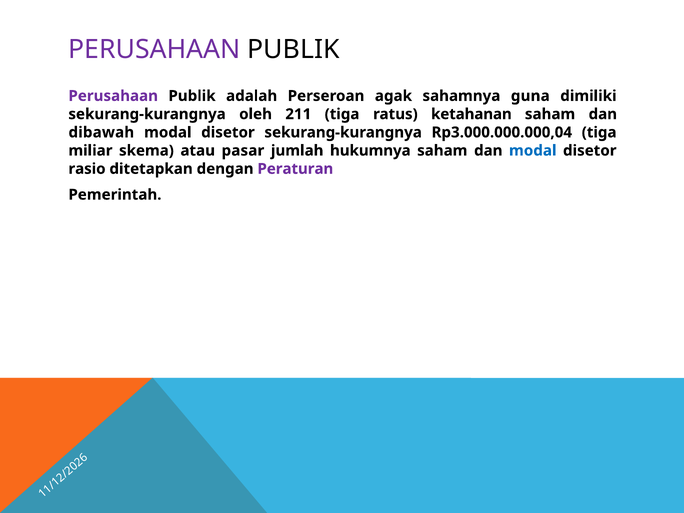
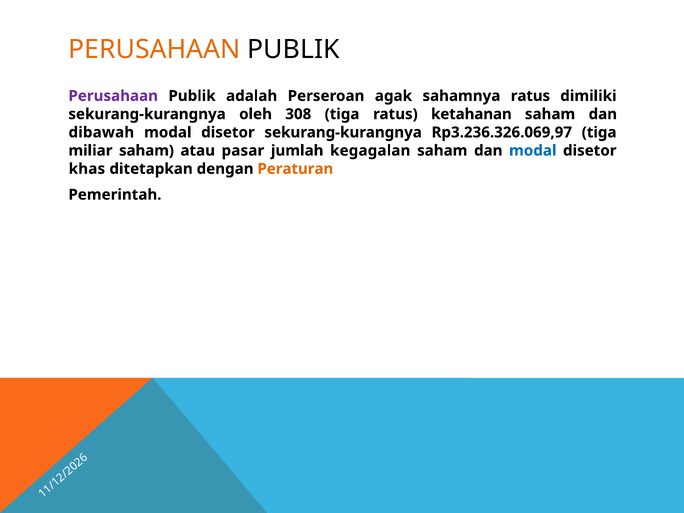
PERUSAHAAN at (154, 50) colour: purple -> orange
sahamnya guna: guna -> ratus
211: 211 -> 308
Rp3.000.000.000,04: Rp3.000.000.000,04 -> Rp3.236.326.069,97
miliar skema: skema -> saham
hukumnya: hukumnya -> kegagalan
rasio: rasio -> khas
Peraturan colour: purple -> orange
